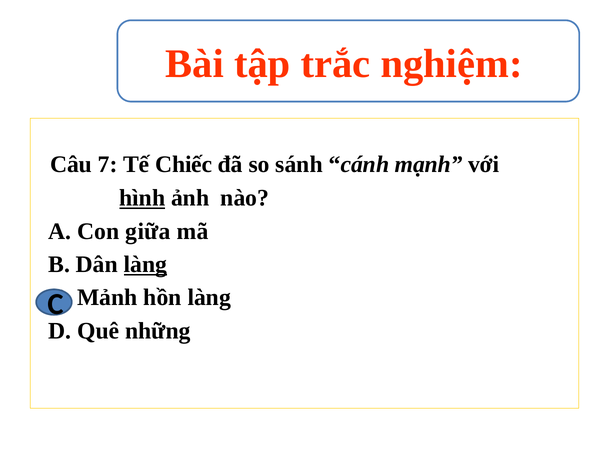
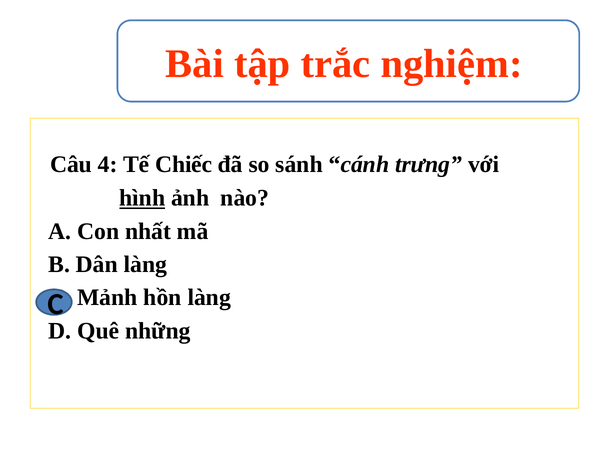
7: 7 -> 4
mạnh: mạnh -> trưng
giữa: giữa -> nhất
làng at (145, 264) underline: present -> none
